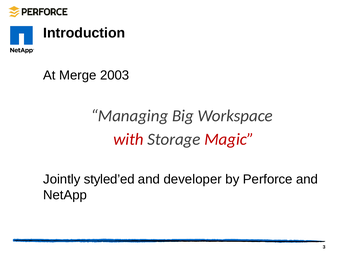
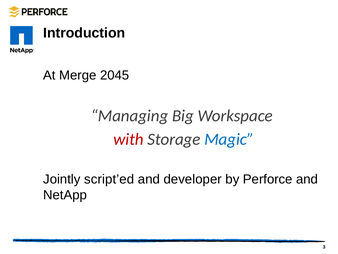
2003: 2003 -> 2045
Magic colour: red -> blue
styled’ed: styled’ed -> script’ed
